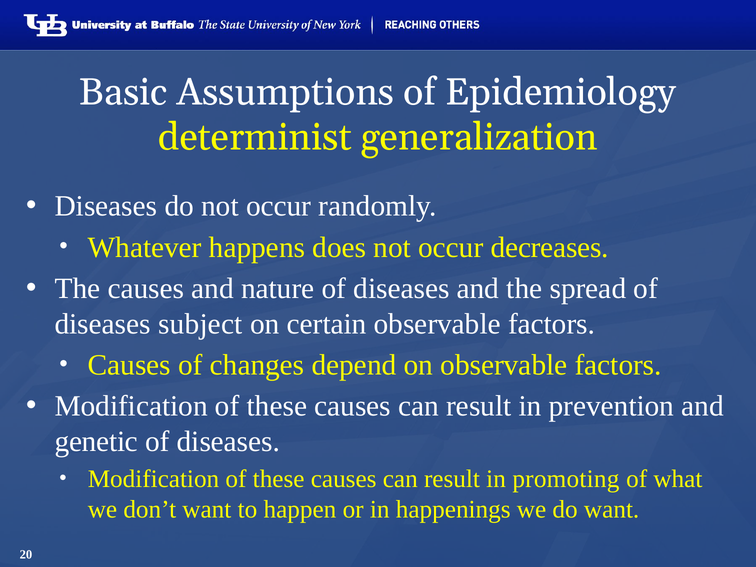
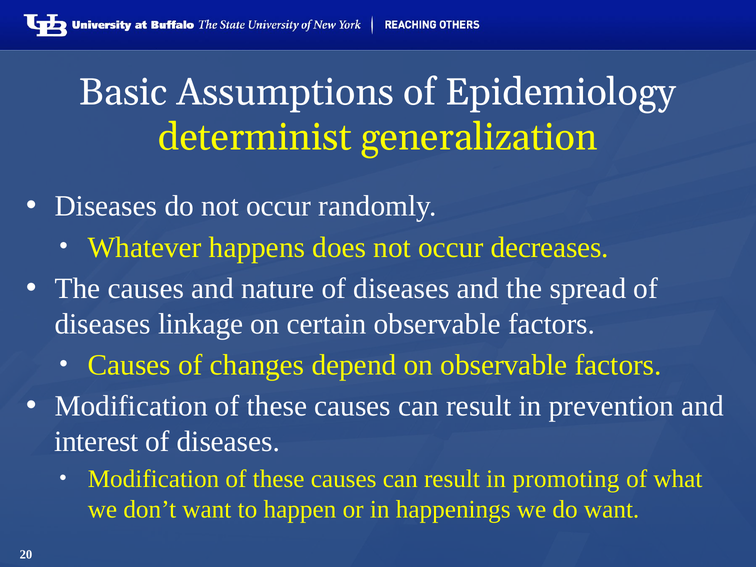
subject: subject -> linkage
genetic: genetic -> interest
